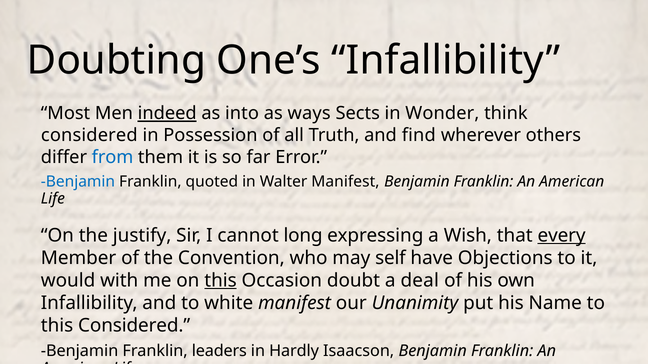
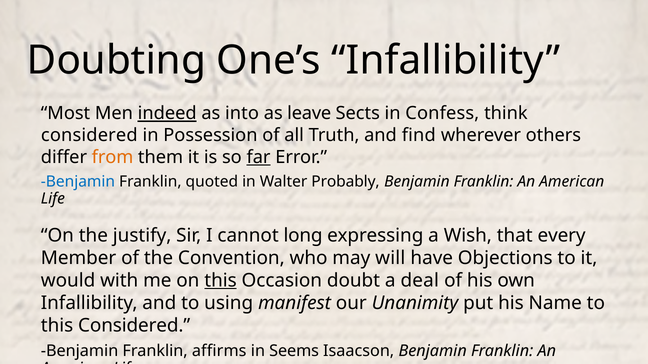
ways: ways -> leave
Wonder: Wonder -> Confess
from colour: blue -> orange
far underline: none -> present
Walter Manifest: Manifest -> Probably
every underline: present -> none
self: self -> will
white: white -> using
leaders: leaders -> affirms
Hardly: Hardly -> Seems
